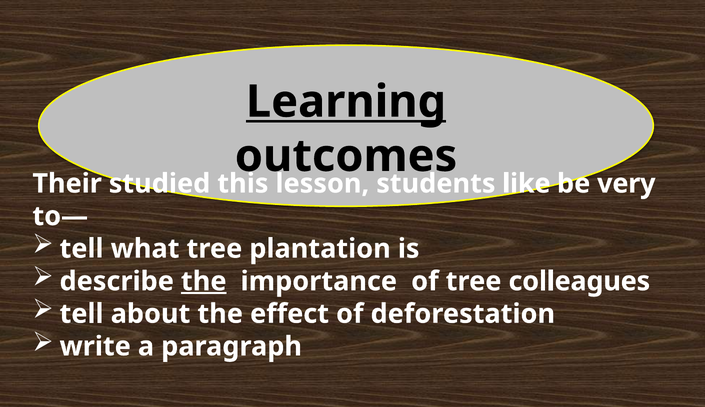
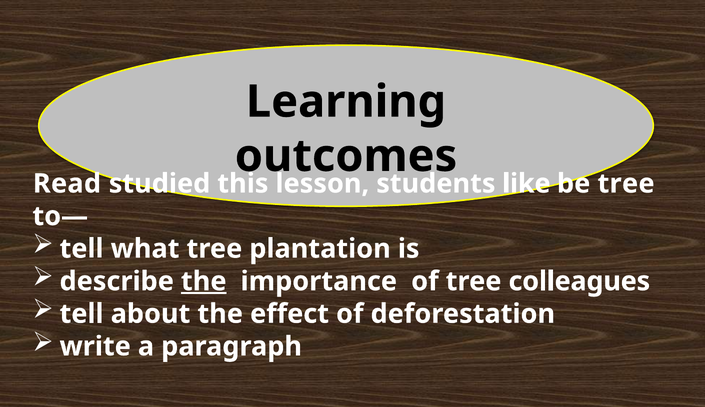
Learning underline: present -> none
Their: Their -> Read
be very: very -> tree
